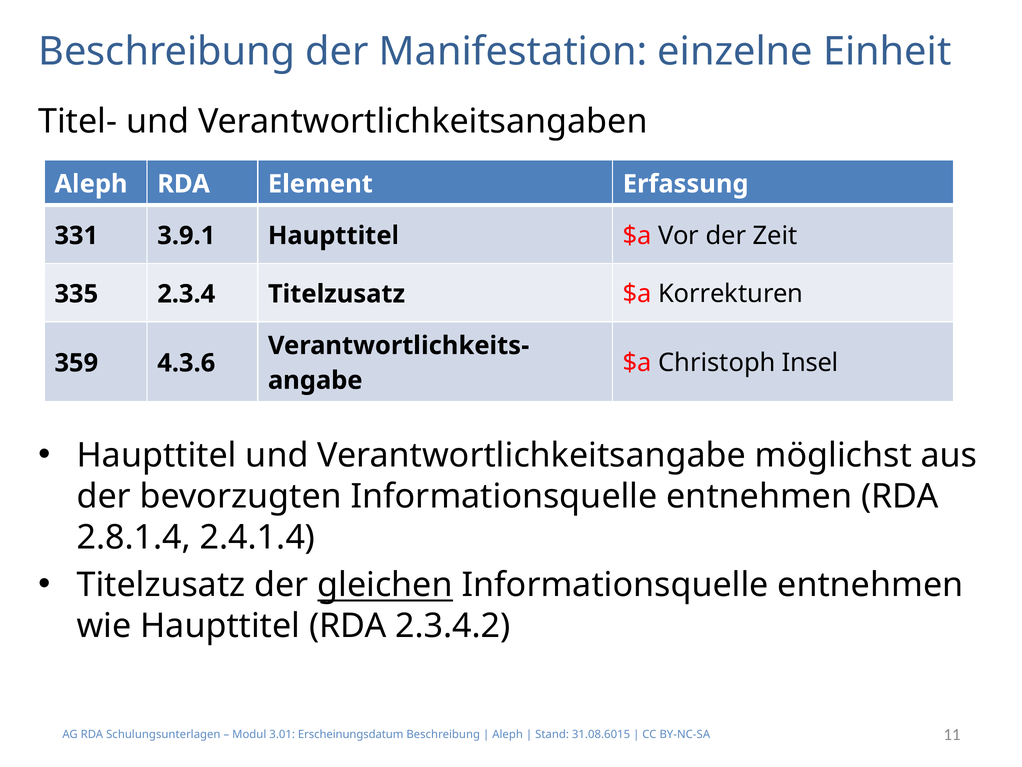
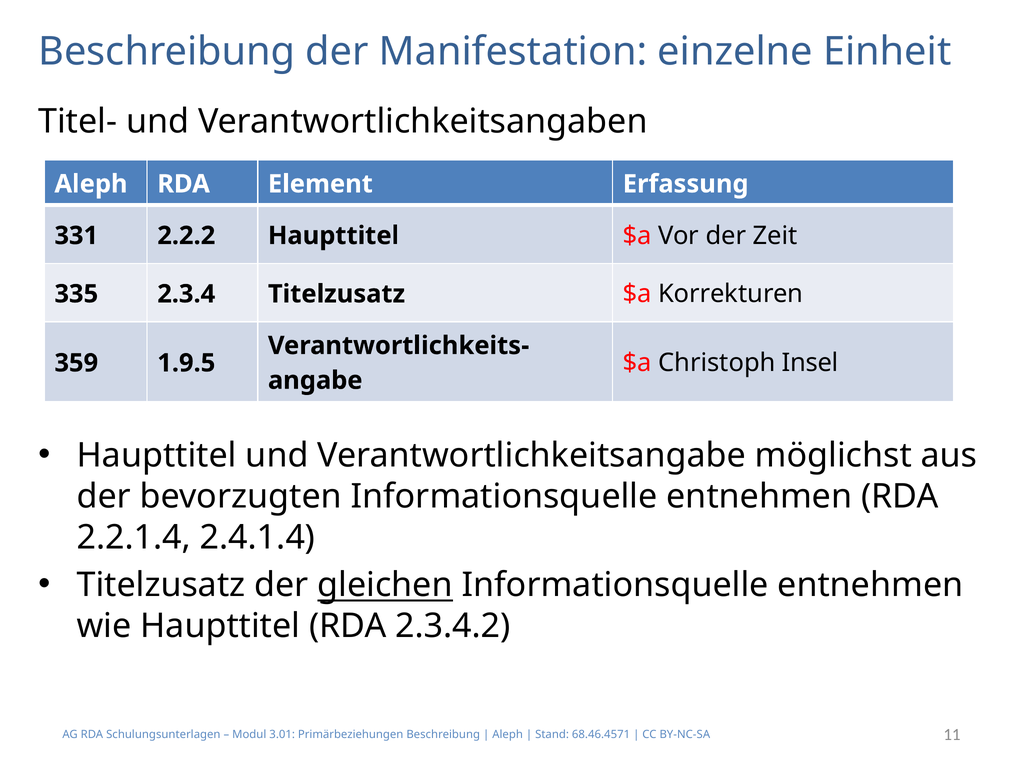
3.9.1: 3.9.1 -> 2.2.2
4.3.6: 4.3.6 -> 1.9.5
2.8.1.4: 2.8.1.4 -> 2.2.1.4
Erscheinungsdatum: Erscheinungsdatum -> Primärbeziehungen
31.08.6015: 31.08.6015 -> 68.46.4571
